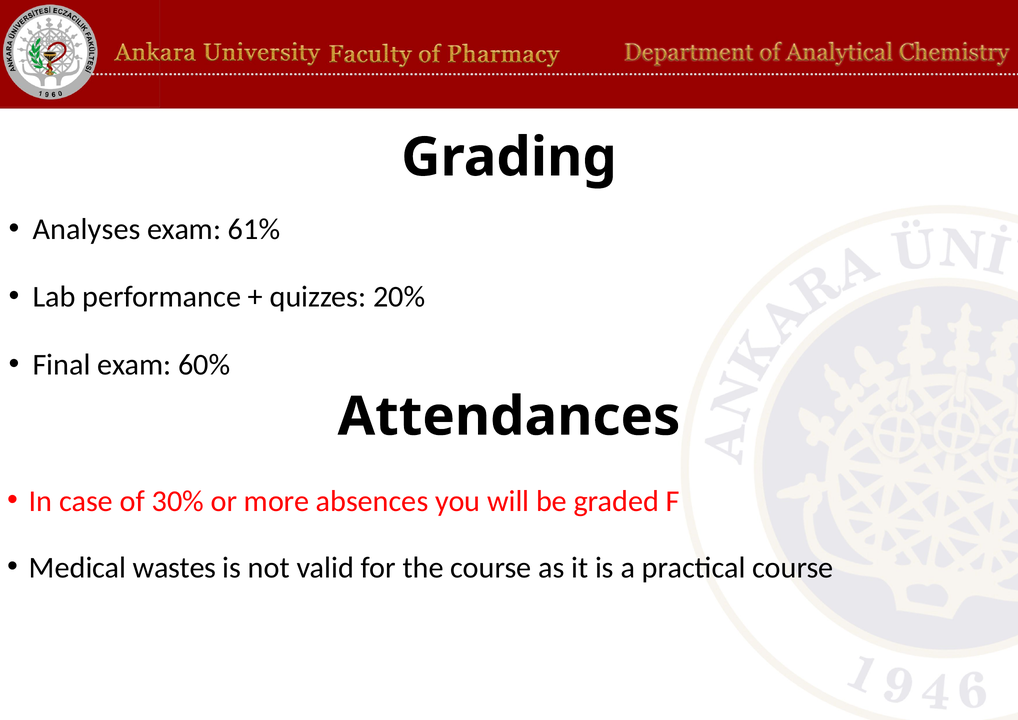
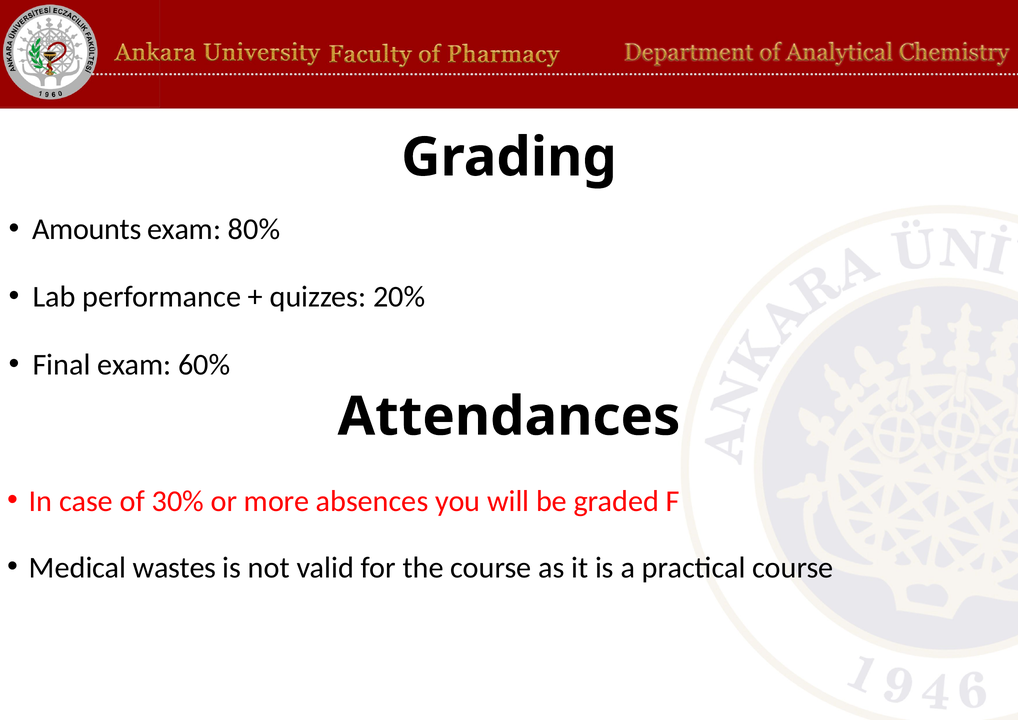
Analyses: Analyses -> Amounts
61%: 61% -> 80%
